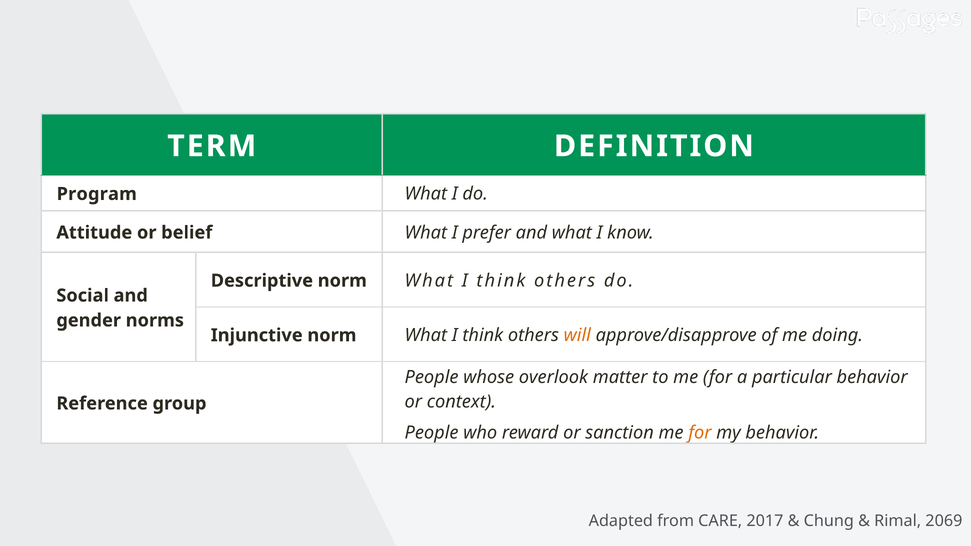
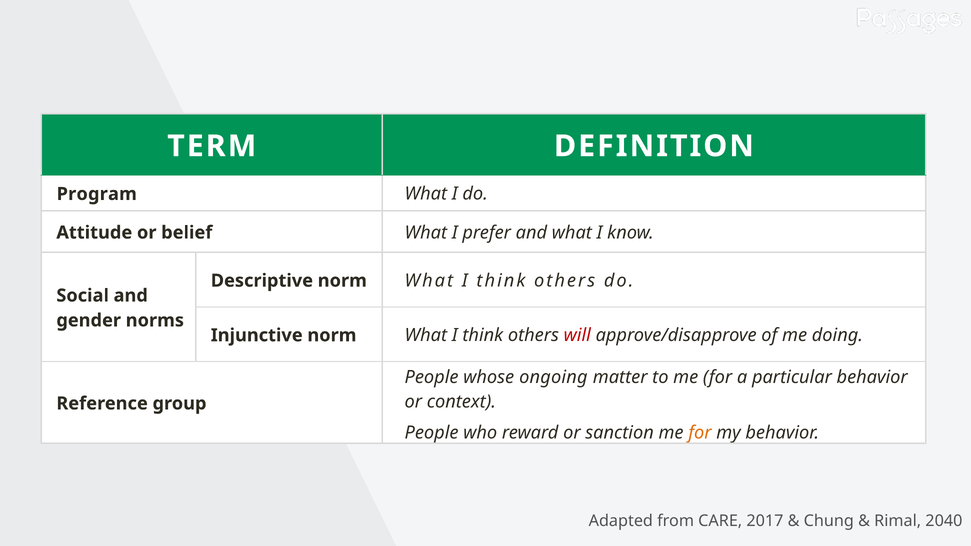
will colour: orange -> red
overlook: overlook -> ongoing
2069: 2069 -> 2040
